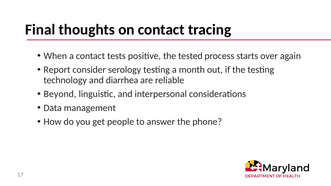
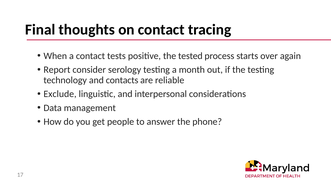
diarrhea: diarrhea -> contacts
Beyond: Beyond -> Exclude
